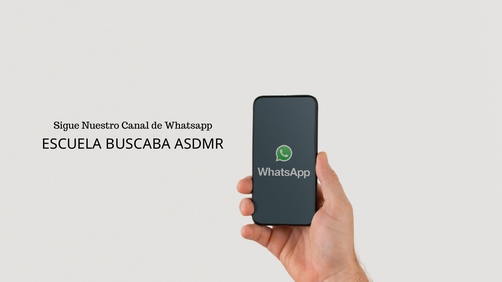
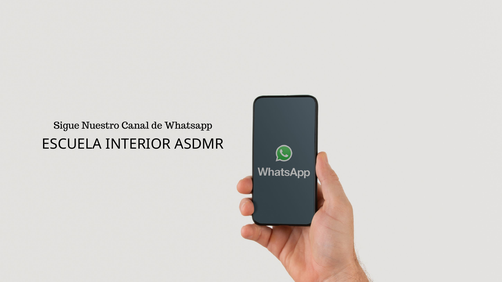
BUSCABA: BUSCABA -> INTERIOR
